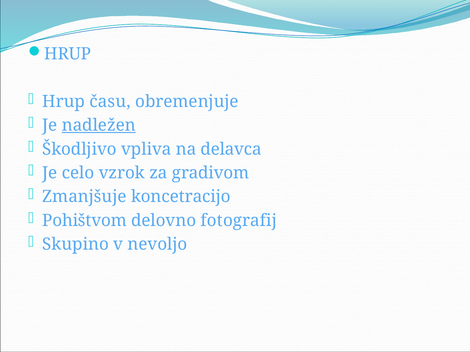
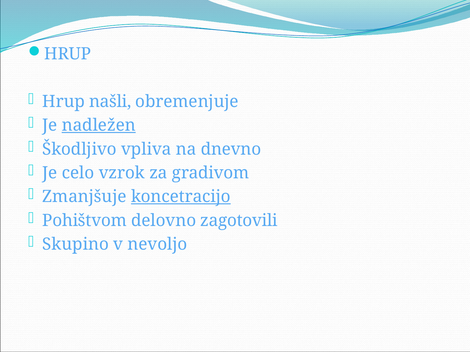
času: času -> našli
delavca: delavca -> dnevno
koncetracijo underline: none -> present
fotografij: fotografij -> zagotovili
